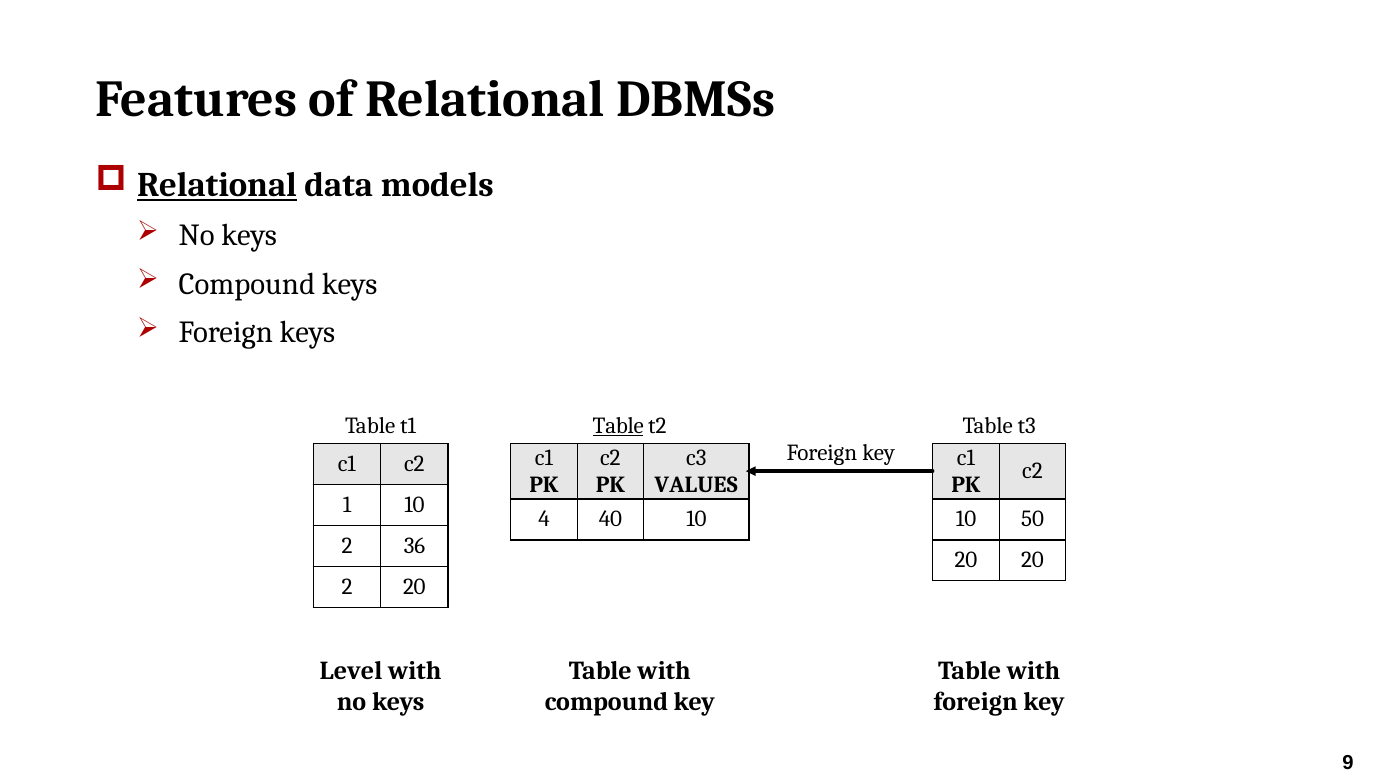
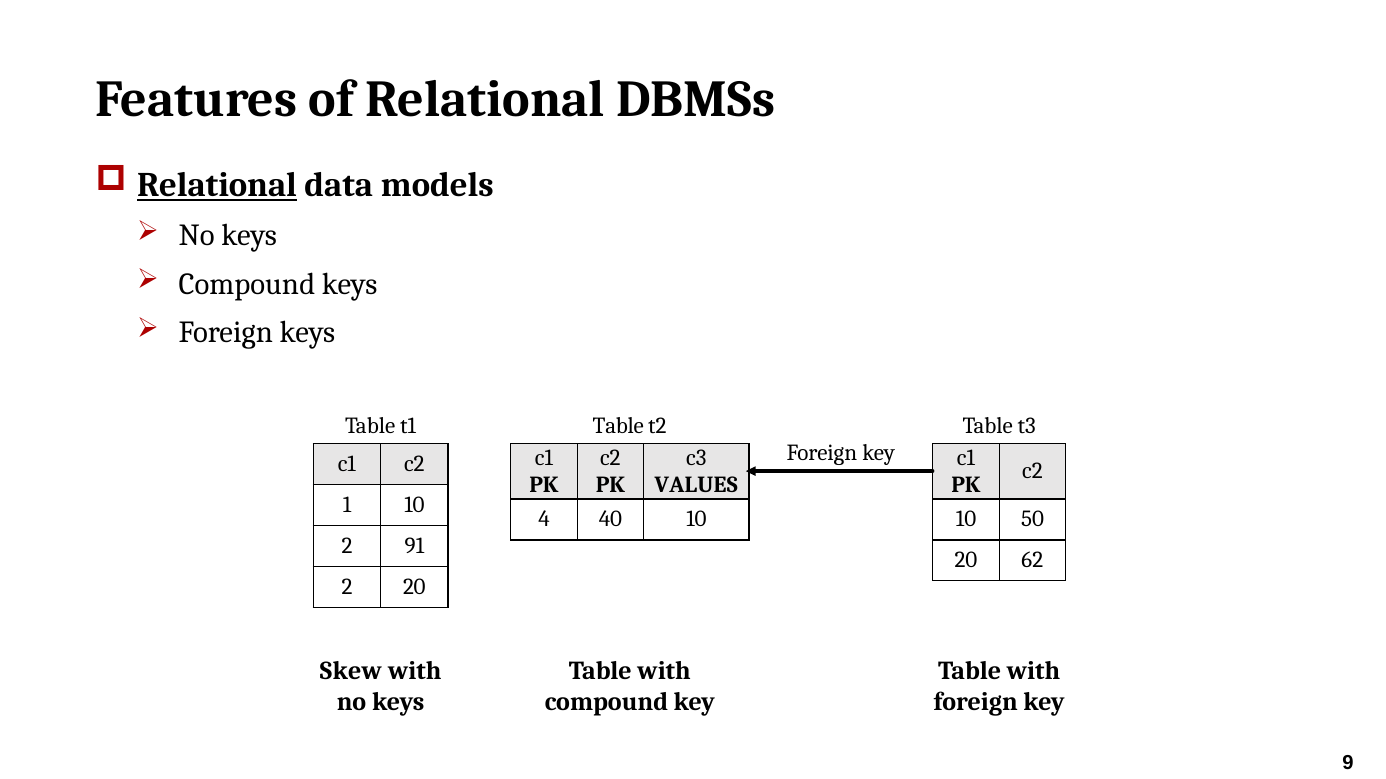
Table at (618, 426) underline: present -> none
36: 36 -> 91
20 20: 20 -> 62
Level: Level -> Skew
